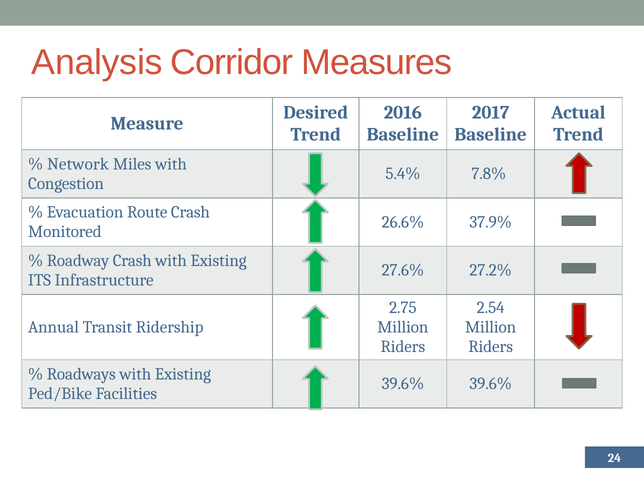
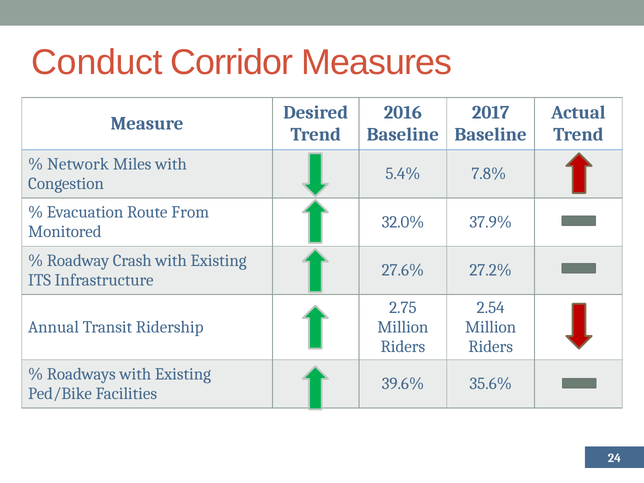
Analysis: Analysis -> Conduct
Route Crash: Crash -> From
26.6%: 26.6% -> 32.0%
39.6% 39.6%: 39.6% -> 35.6%
